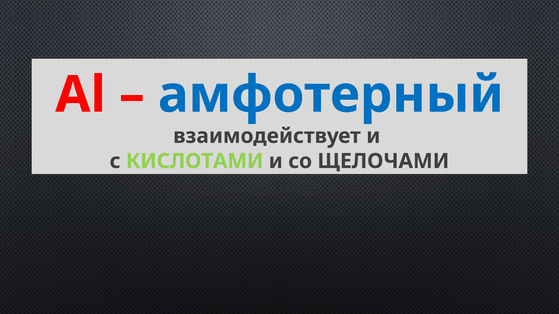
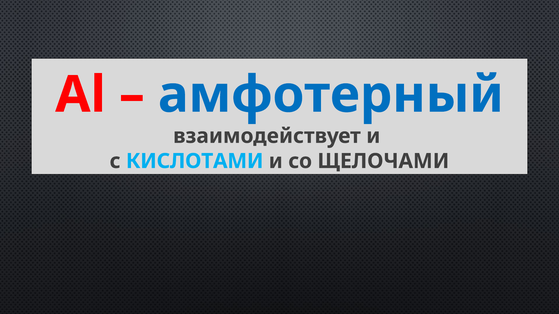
КИСЛОТАМИ colour: light green -> light blue
